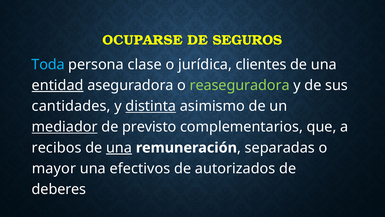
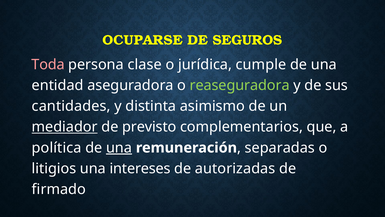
Toda colour: light blue -> pink
clientes: clientes -> cumple
entidad underline: present -> none
distinta underline: present -> none
recibos: recibos -> política
mayor: mayor -> litigios
efectivos: efectivos -> intereses
autorizados: autorizados -> autorizadas
deberes: deberes -> firmado
